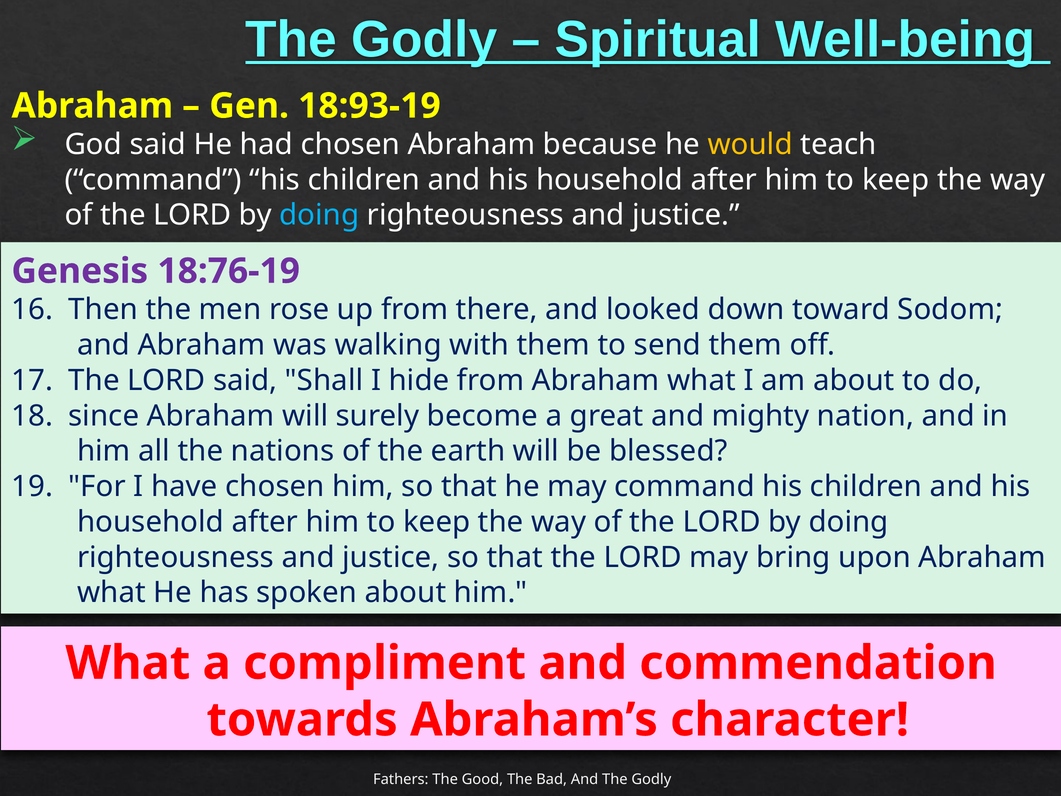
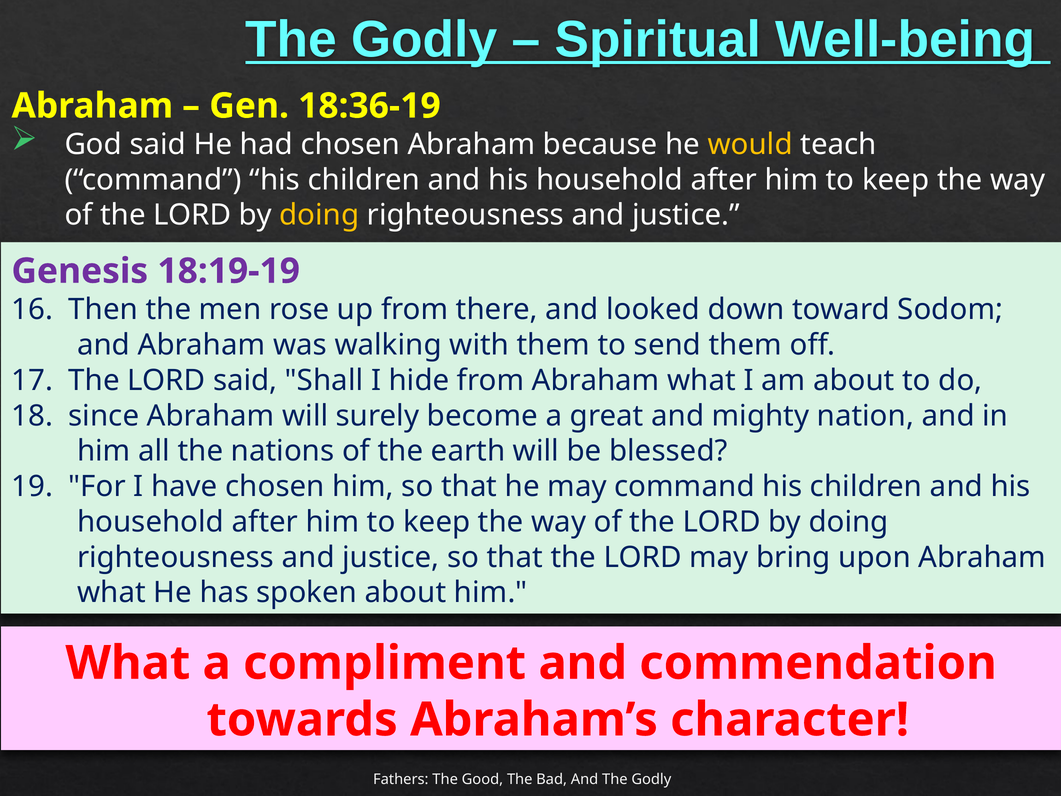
18:93-19: 18:93-19 -> 18:36-19
doing at (319, 215) colour: light blue -> yellow
18:76-19: 18:76-19 -> 18:19-19
